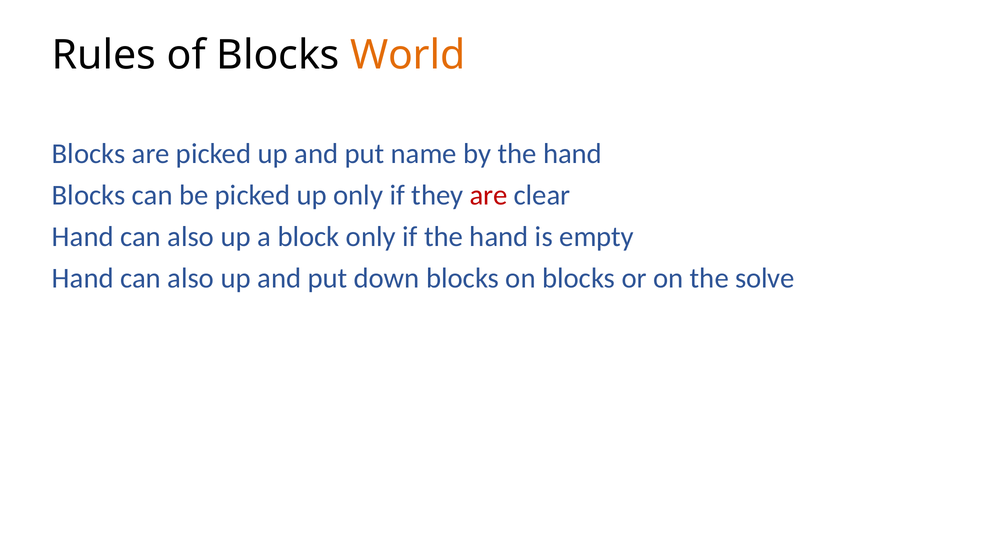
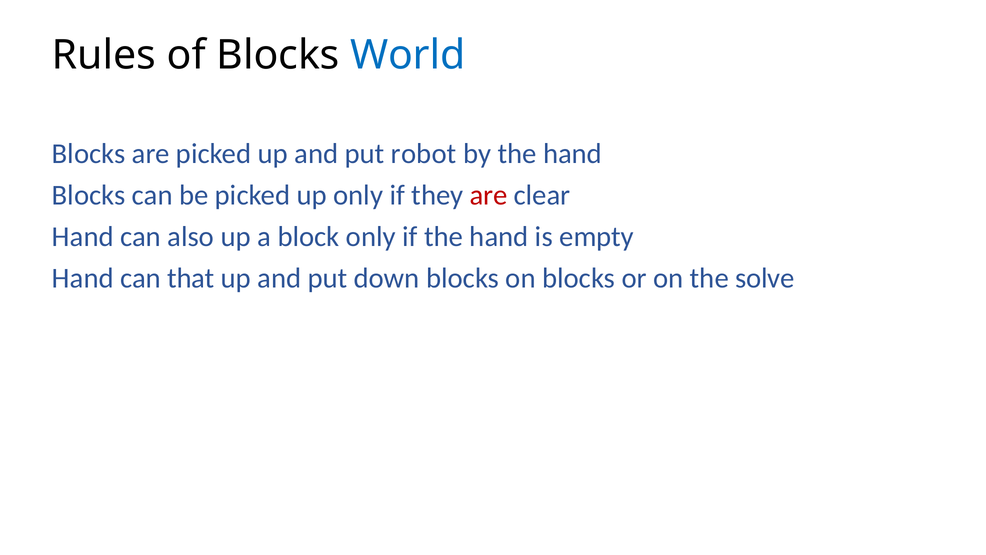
World colour: orange -> blue
name: name -> robot
also at (191, 278): also -> that
